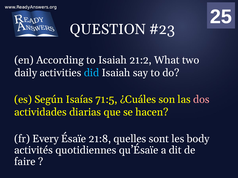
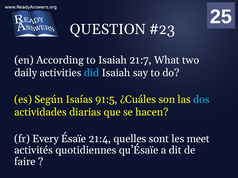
21:2: 21:2 -> 21:7
71:5: 71:5 -> 91:5
dos colour: pink -> light blue
21:8: 21:8 -> 21:4
body: body -> meet
